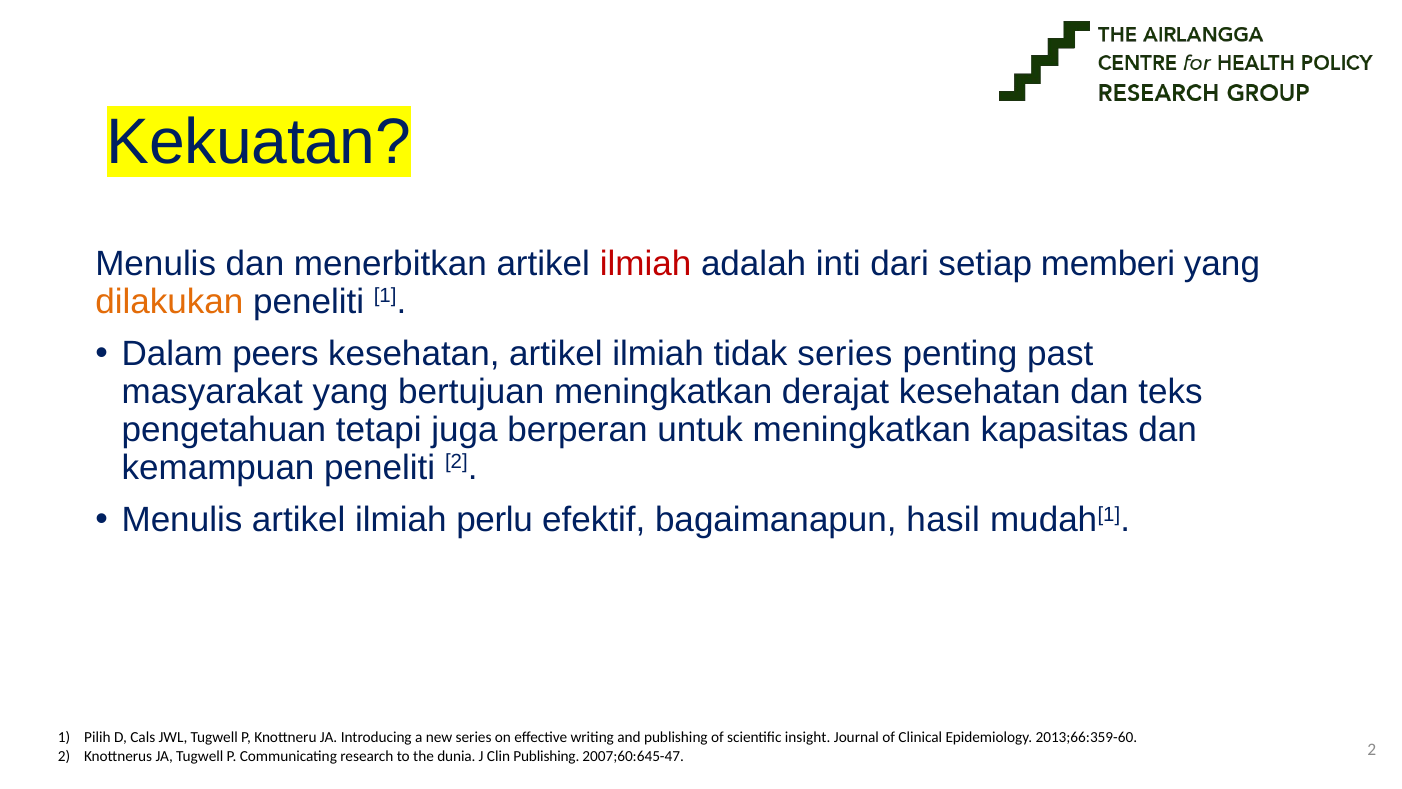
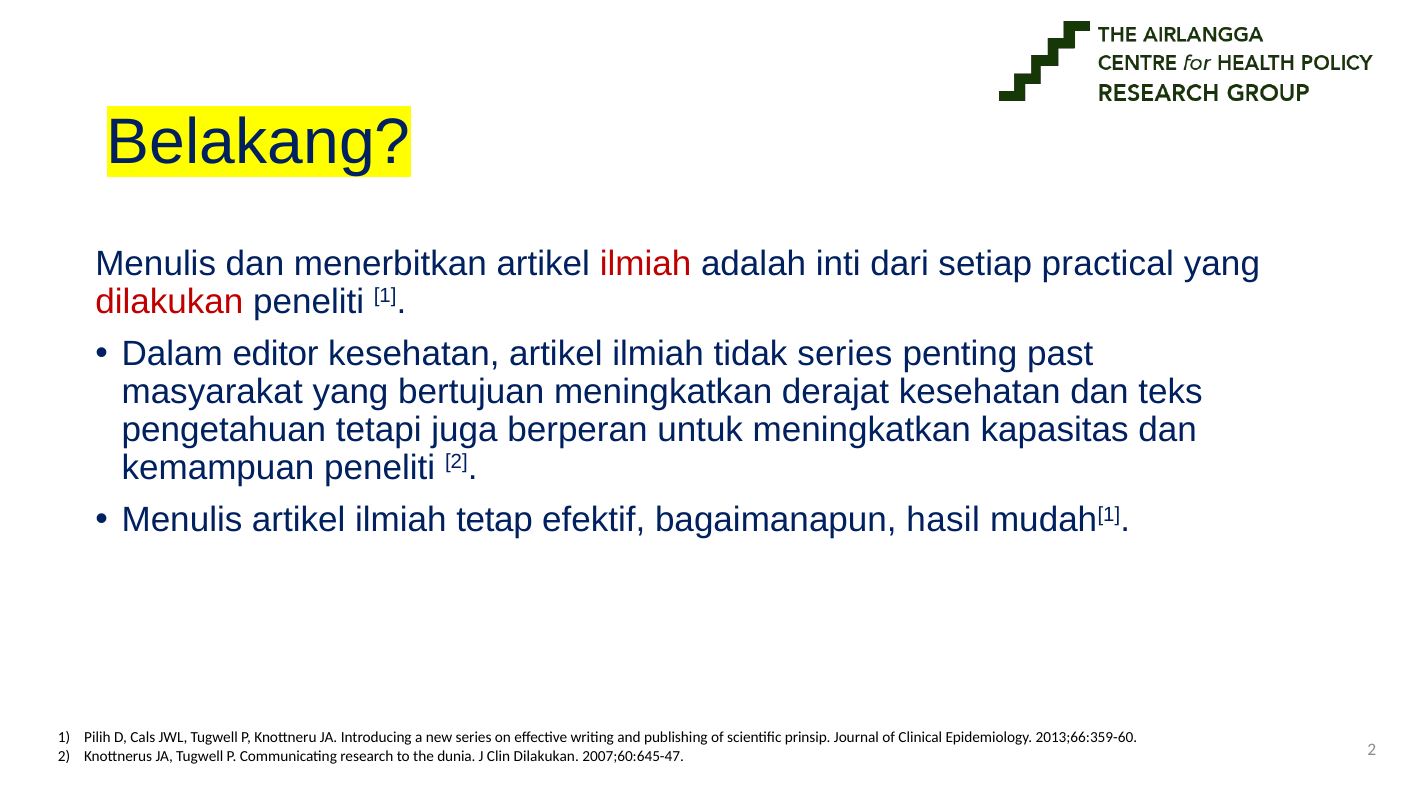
Kekuatan: Kekuatan -> Belakang
memberi: memberi -> practical
dilakukan at (169, 301) colour: orange -> red
peers: peers -> editor
perlu: perlu -> tetap
insight: insight -> prinsip
Clin Publishing: Publishing -> Dilakukan
